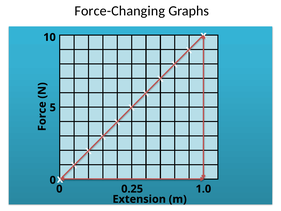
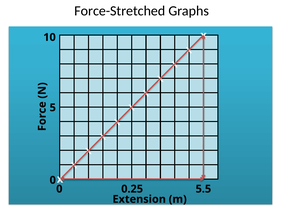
Force-Changing: Force-Changing -> Force-Stretched
1.0: 1.0 -> 5.5
